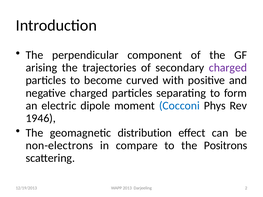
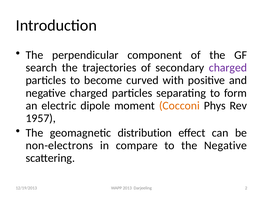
arising: arising -> search
Cocconi colour: blue -> orange
1946: 1946 -> 1957
the Positrons: Positrons -> Negative
